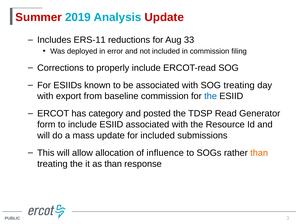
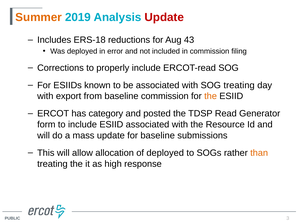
Summer colour: red -> orange
ERS-11: ERS-11 -> ERS-18
33: 33 -> 43
the at (211, 96) colour: blue -> orange
for included: included -> baseline
of influence: influence -> deployed
as than: than -> high
